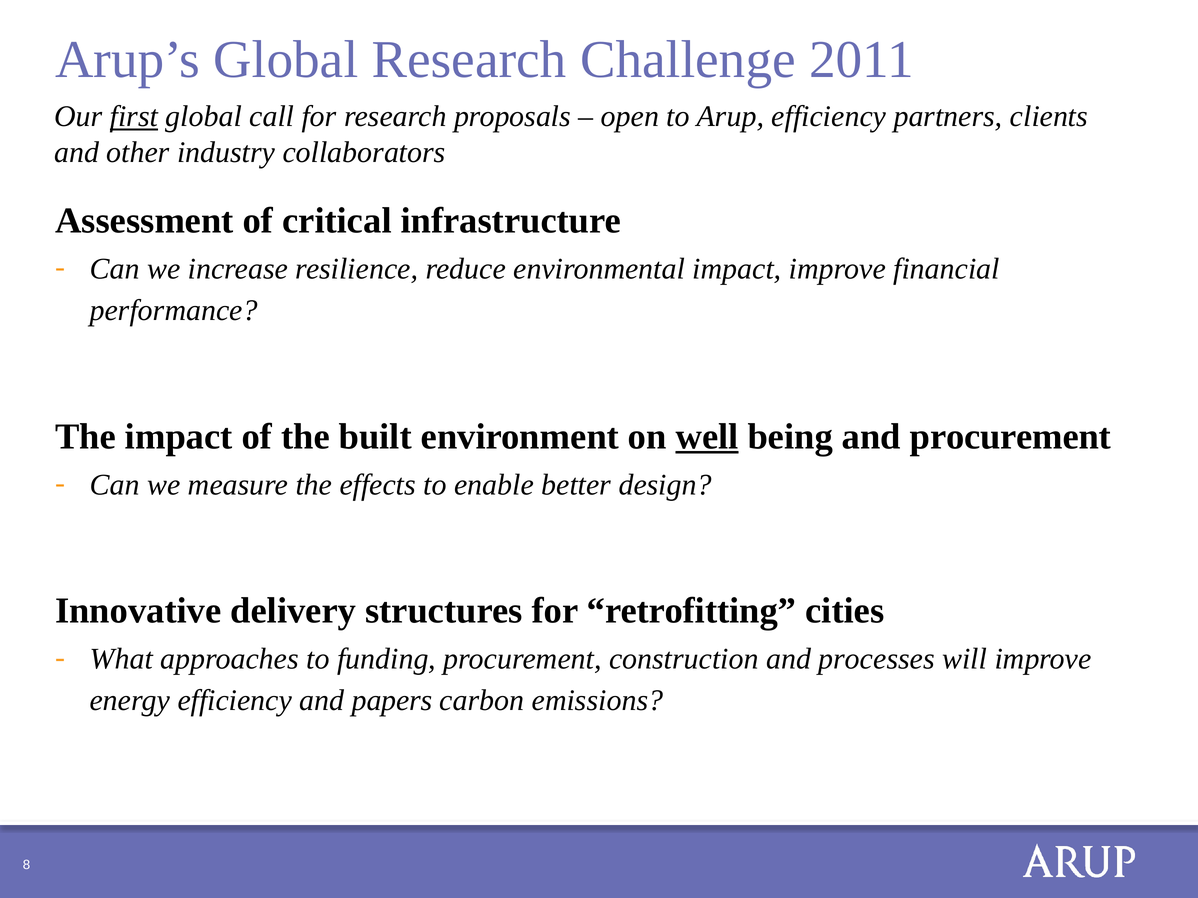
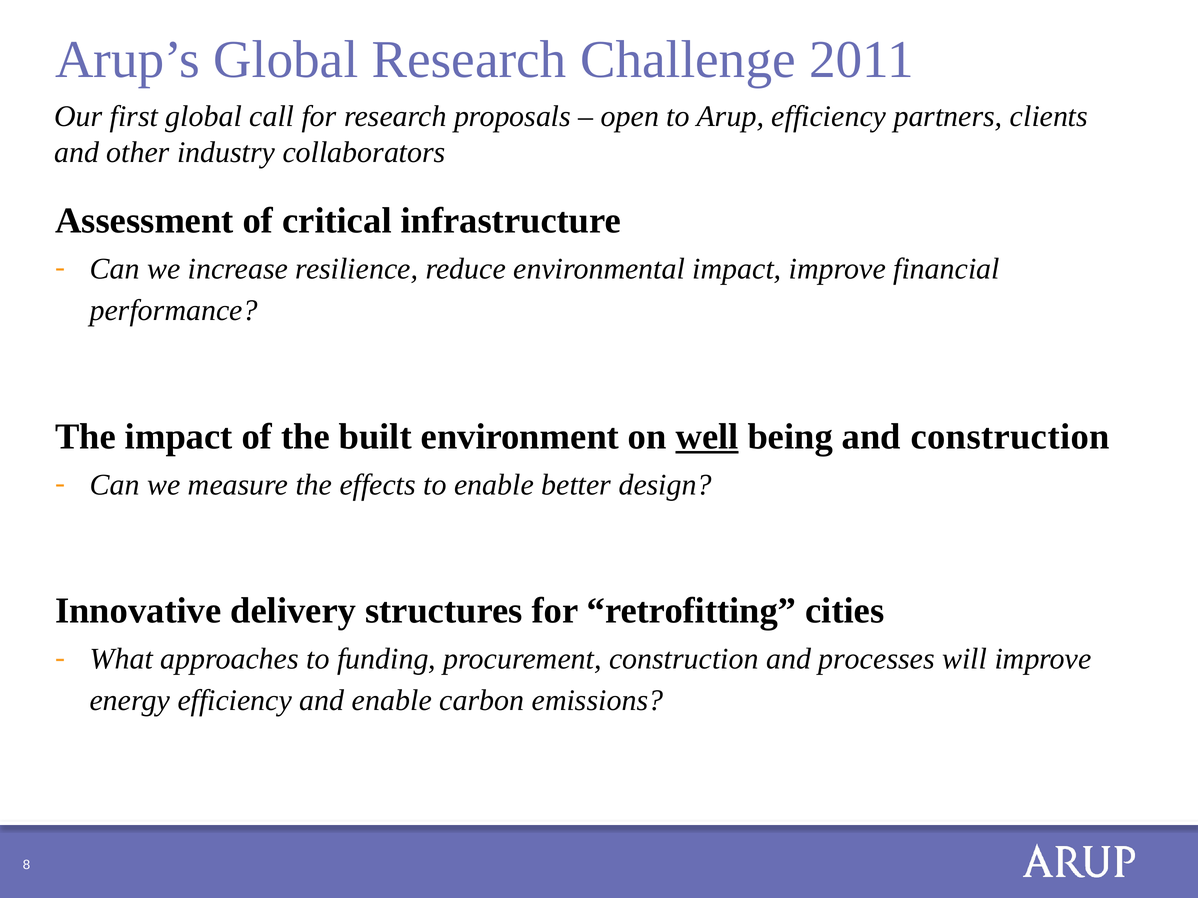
first underline: present -> none
and procurement: procurement -> construction
and papers: papers -> enable
